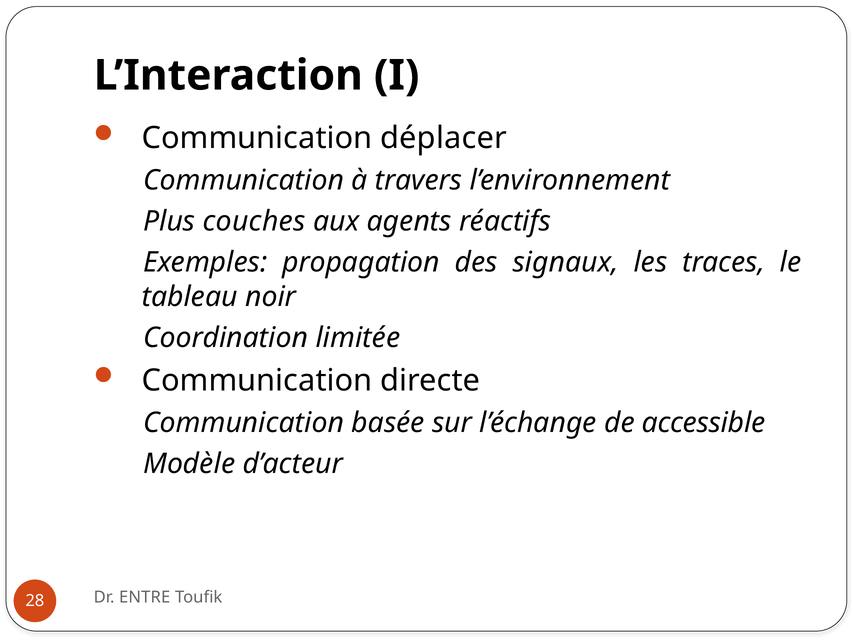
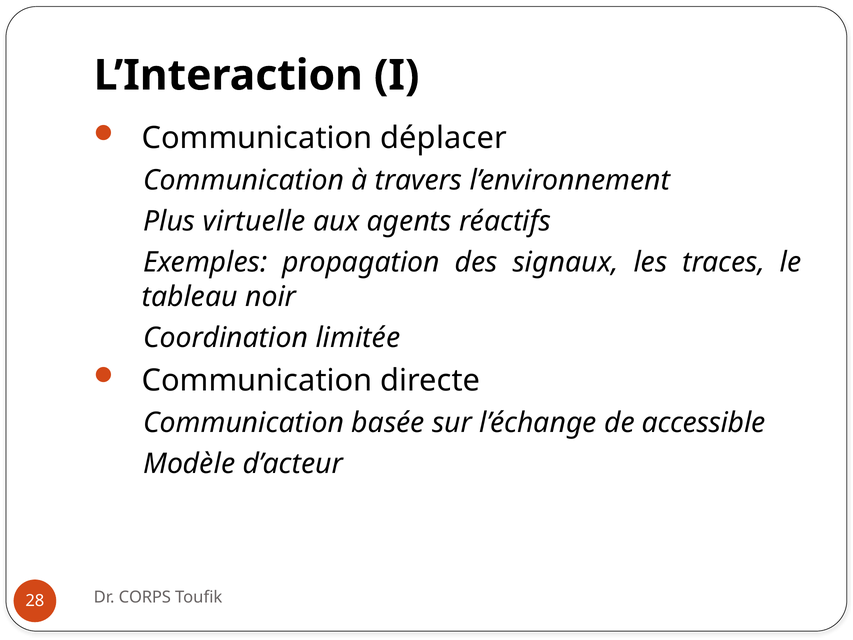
couches: couches -> virtuelle
ENTRE: ENTRE -> CORPS
